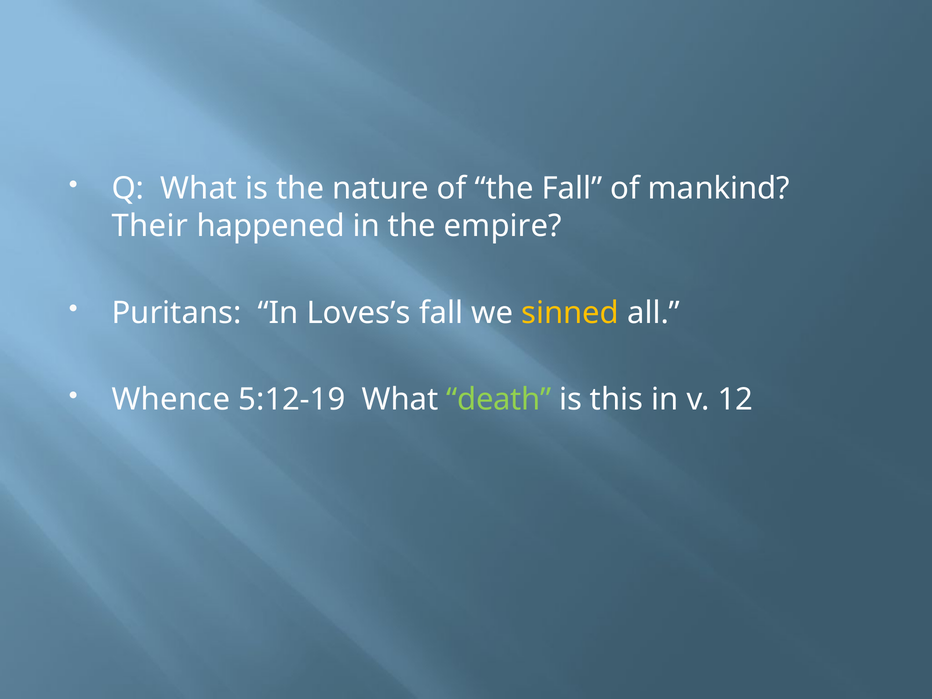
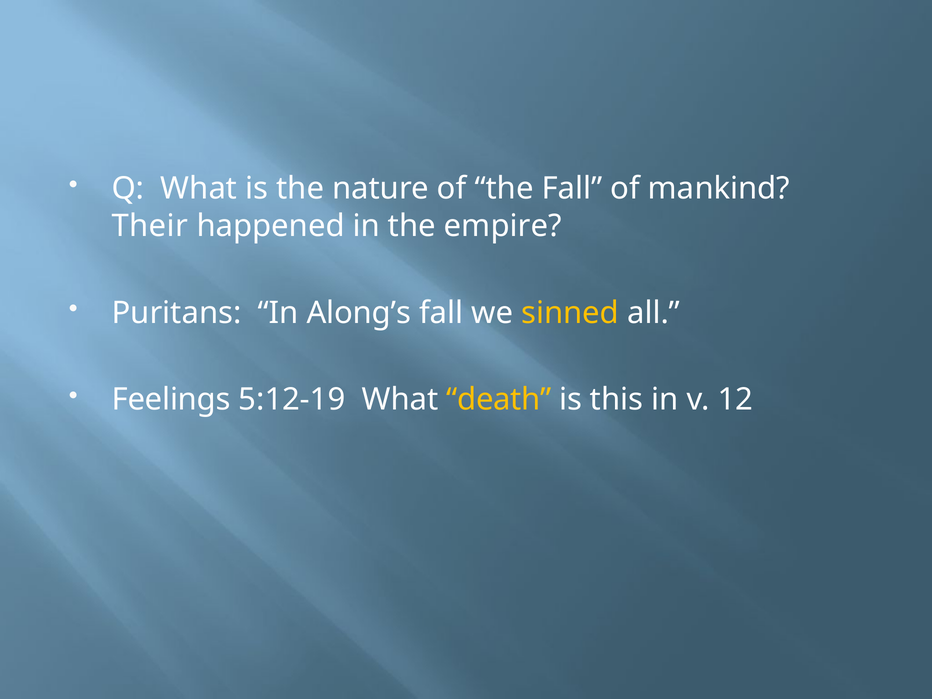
Loves’s: Loves’s -> Along’s
Whence: Whence -> Feelings
death colour: light green -> yellow
